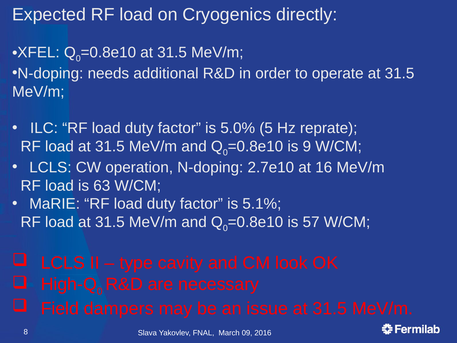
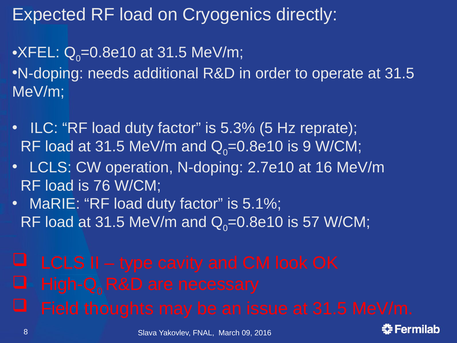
5.0%: 5.0% -> 5.3%
63: 63 -> 76
dampers: dampers -> thoughts
